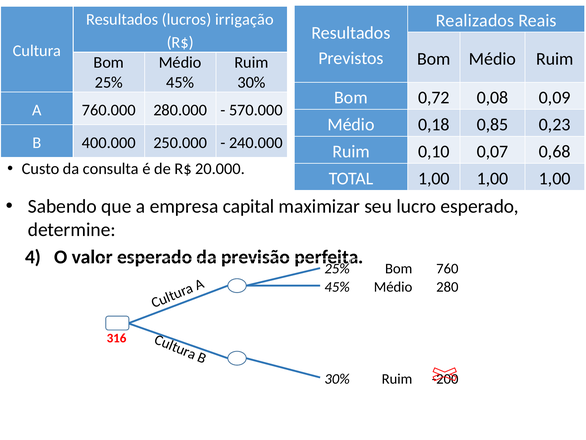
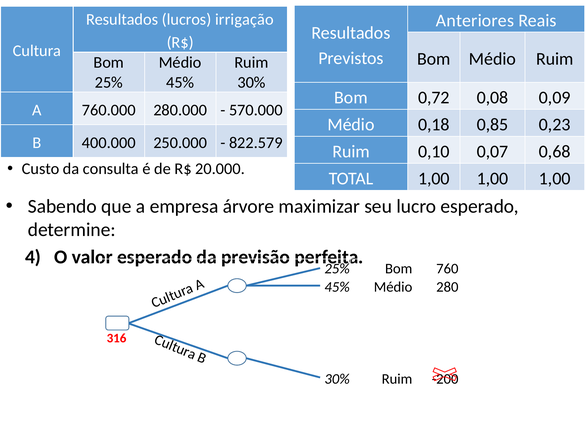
Realizados: Realizados -> Anteriores
240.000: 240.000 -> 822.579
capital: capital -> árvore
